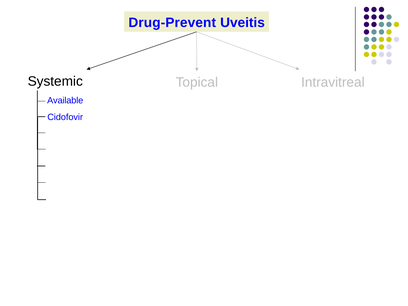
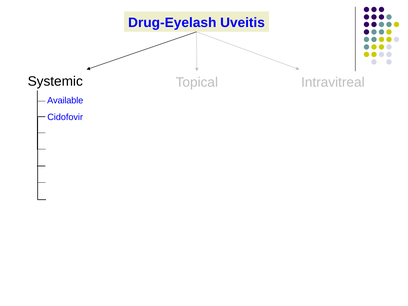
Drug-Prevent: Drug-Prevent -> Drug-Eyelash
